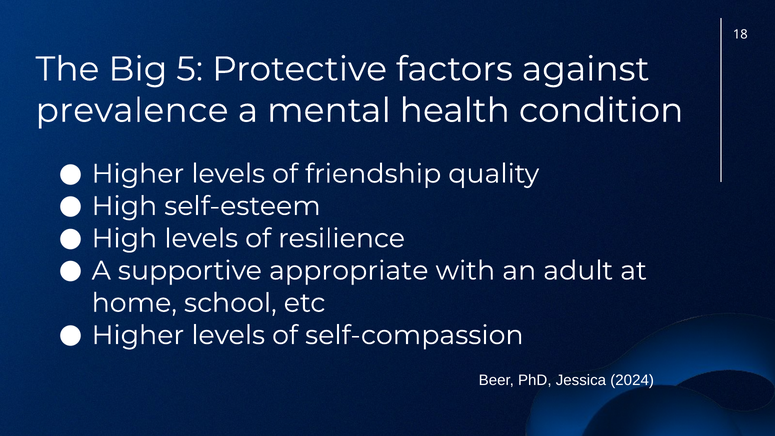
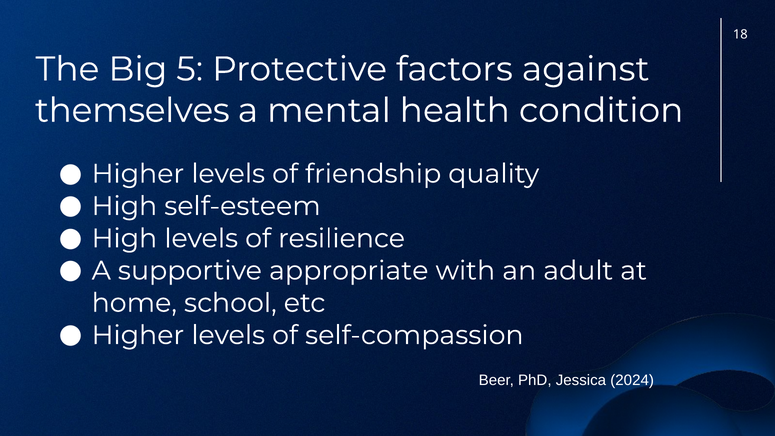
prevalence: prevalence -> themselves
